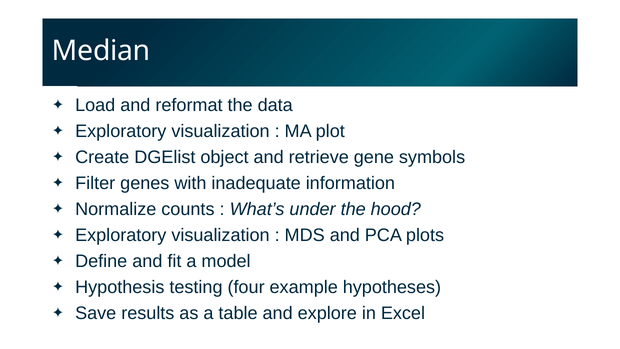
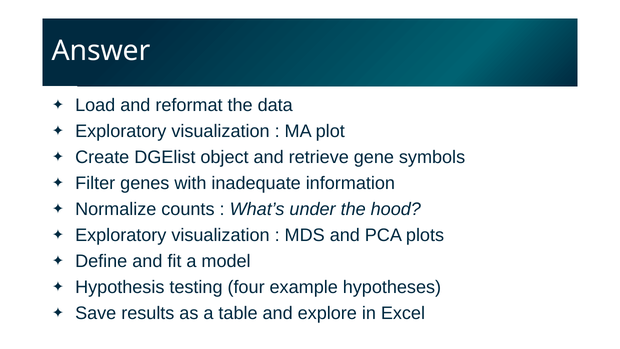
Median: Median -> Answer
